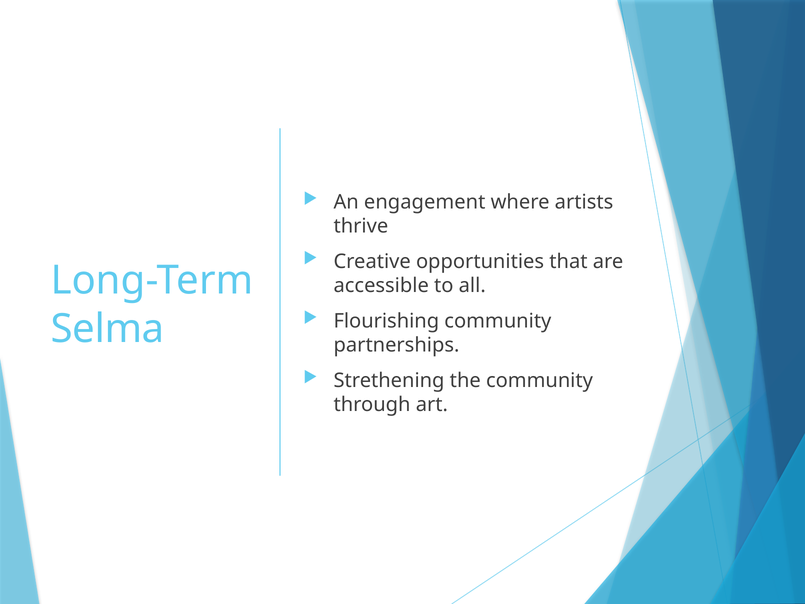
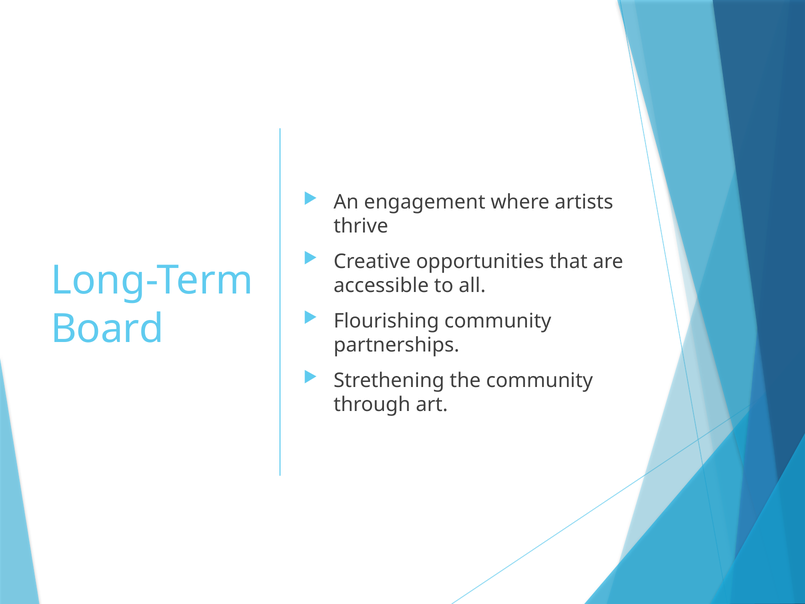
Selma: Selma -> Board
